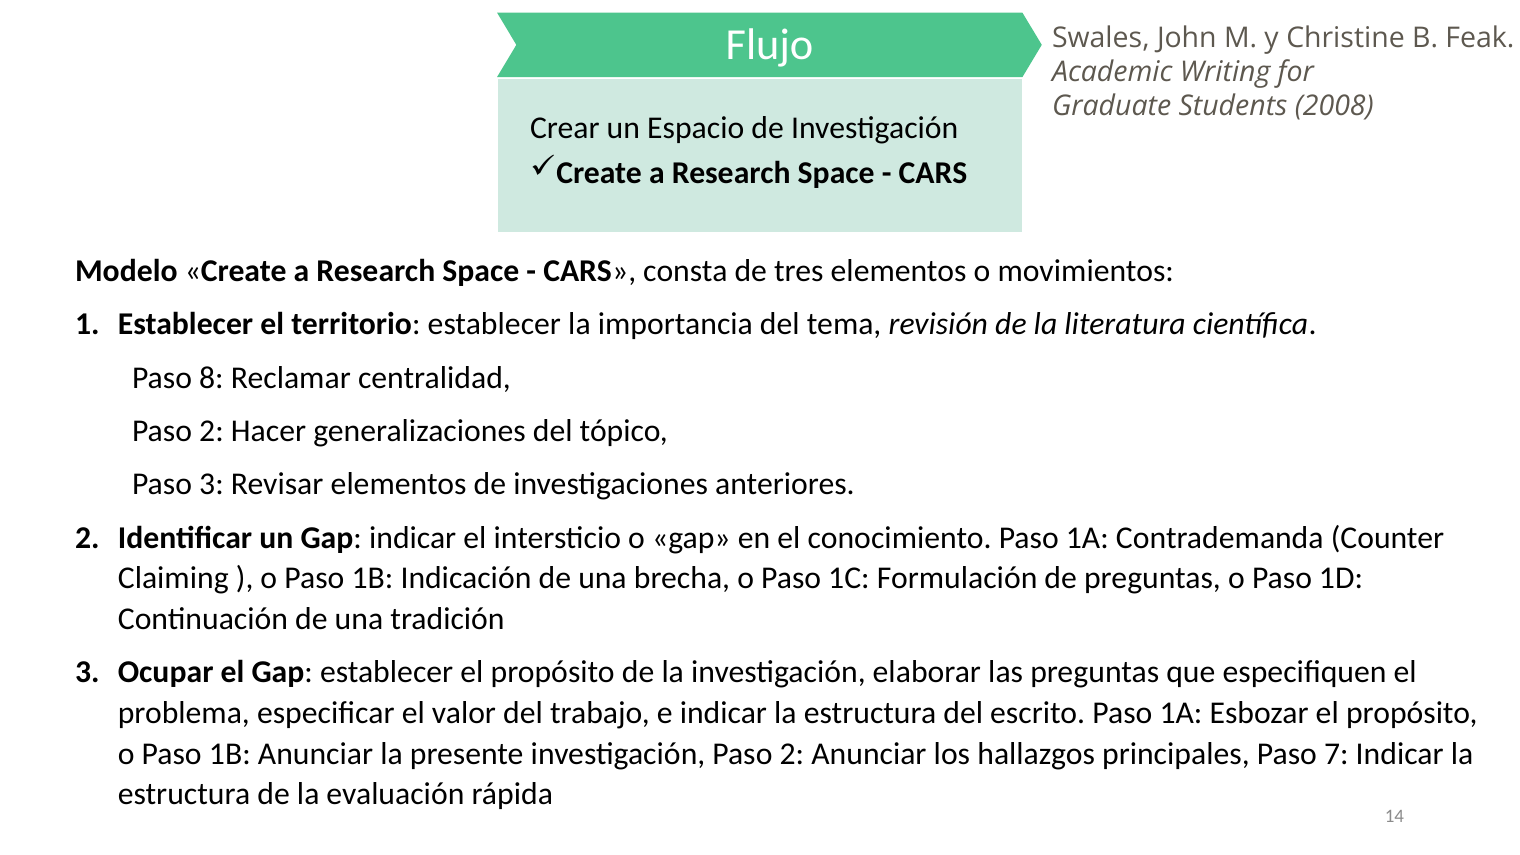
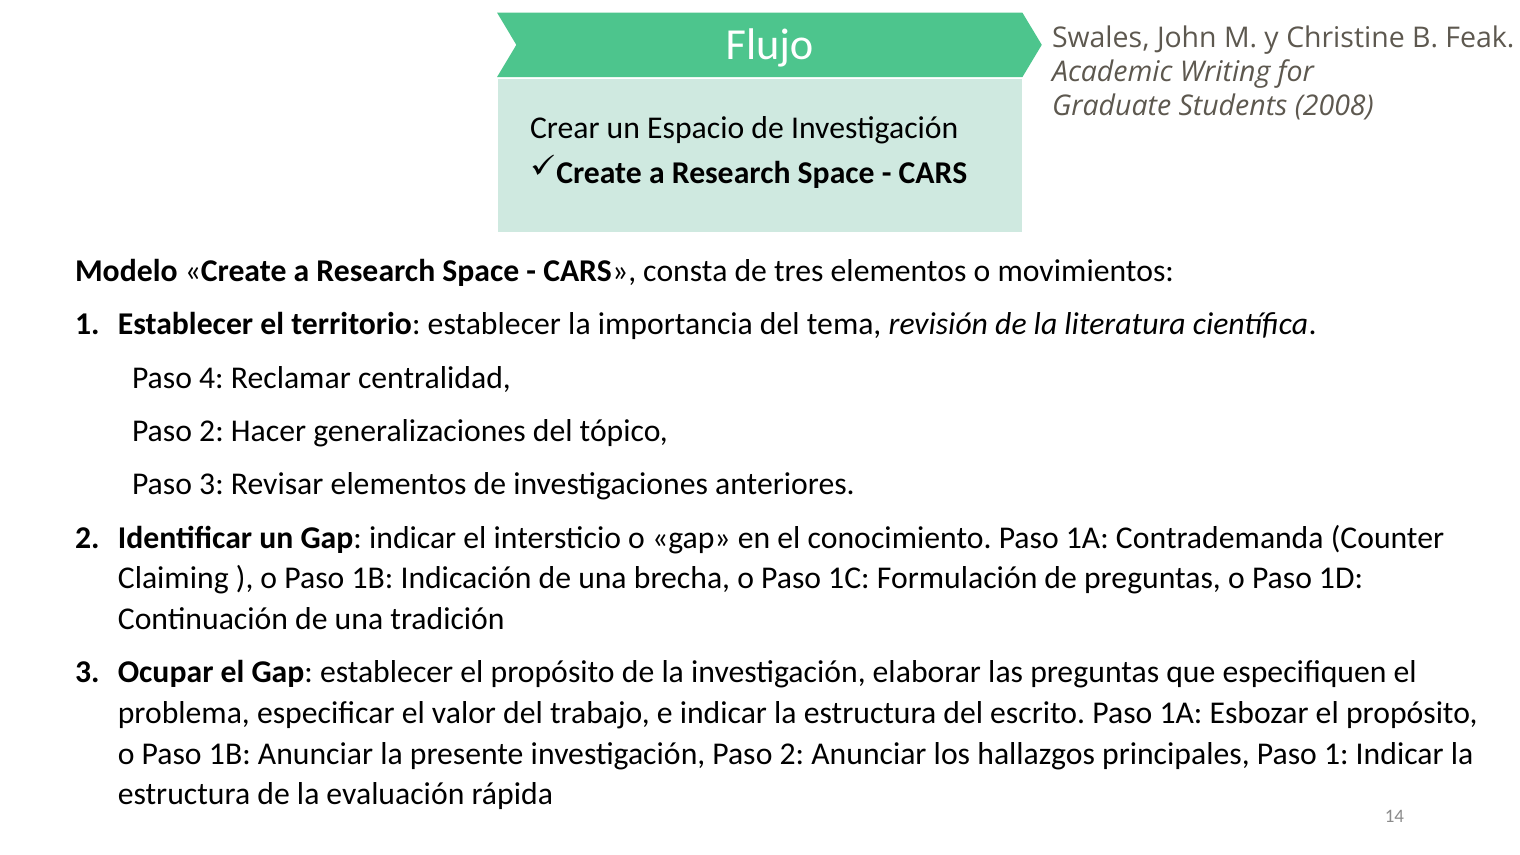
8: 8 -> 4
Paso 7: 7 -> 1
